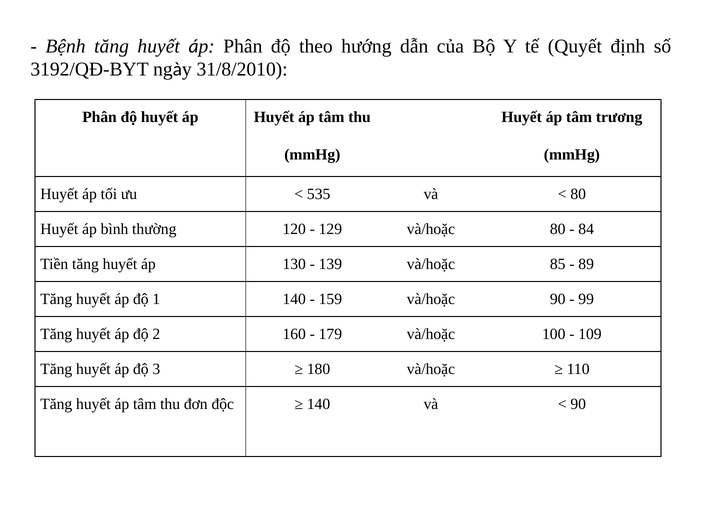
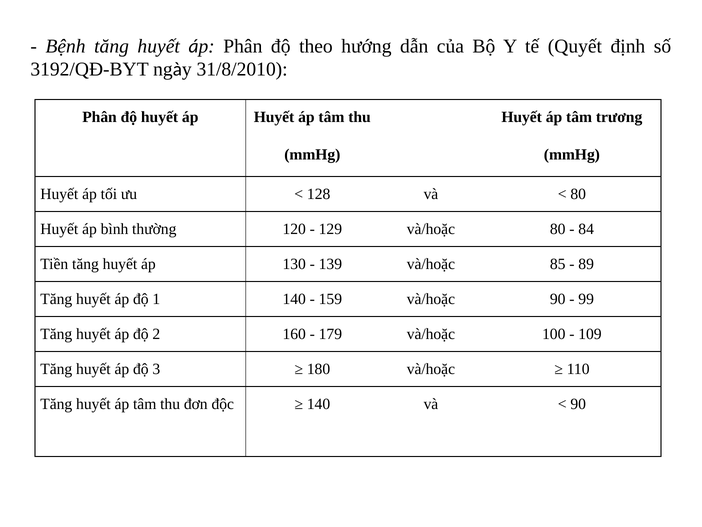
535: 535 -> 128
